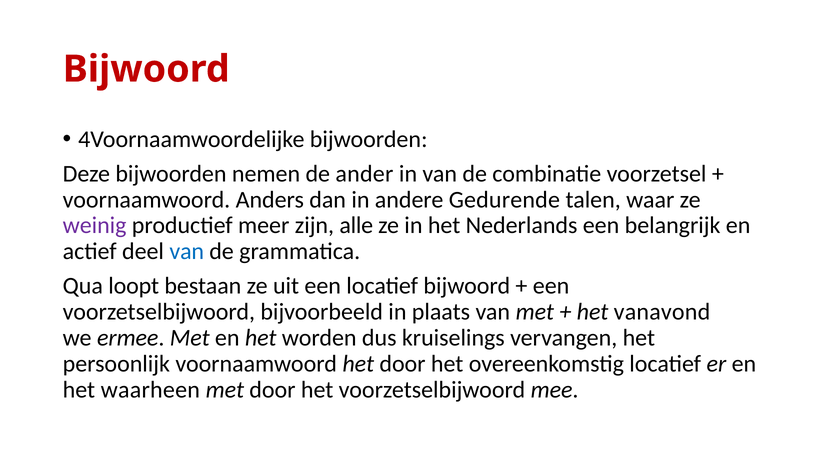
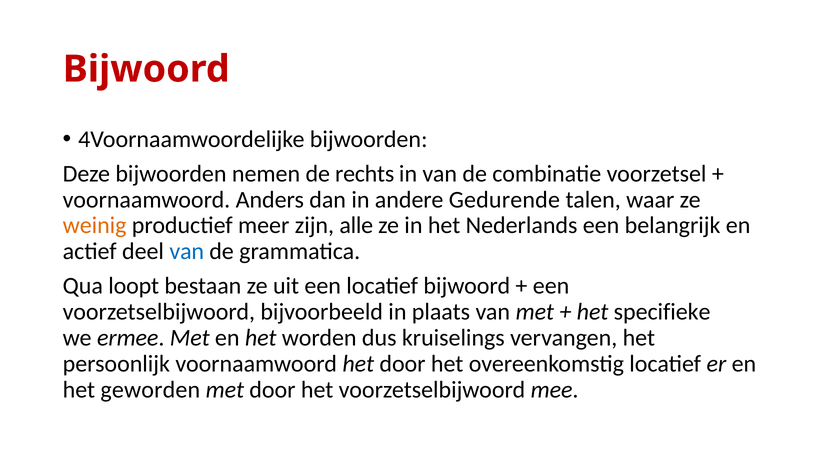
ander: ander -> rechts
weinig colour: purple -> orange
vanavond: vanavond -> specifieke
waarheen: waarheen -> geworden
